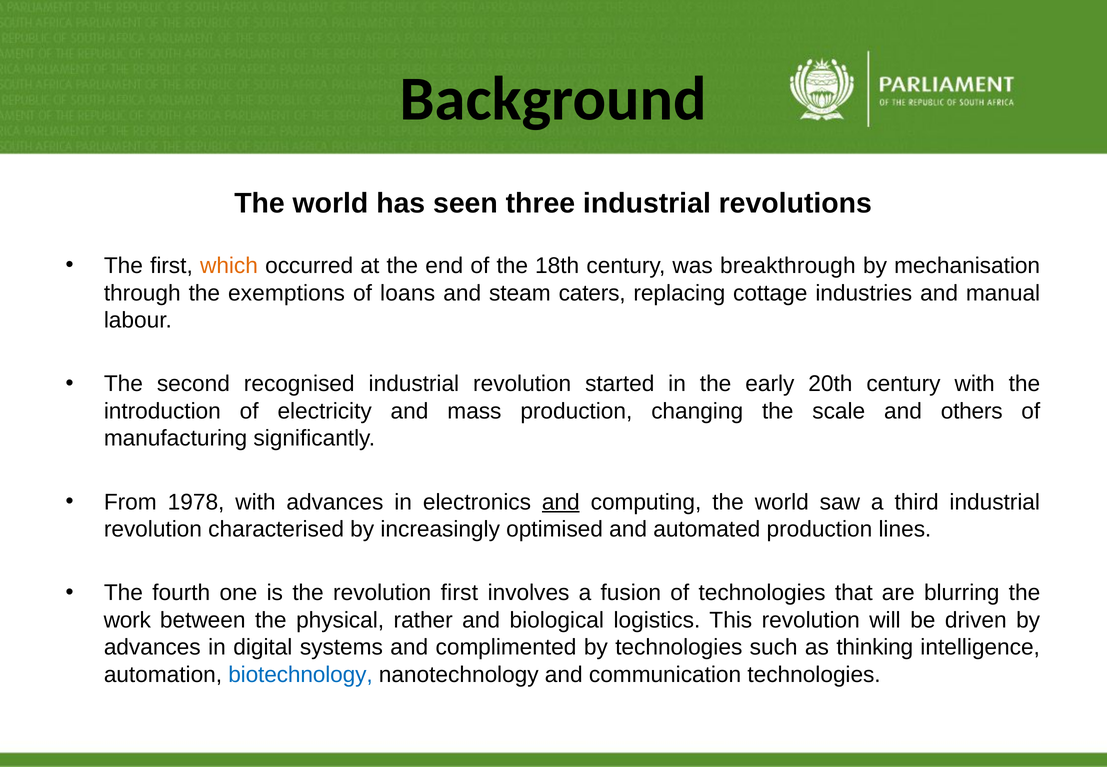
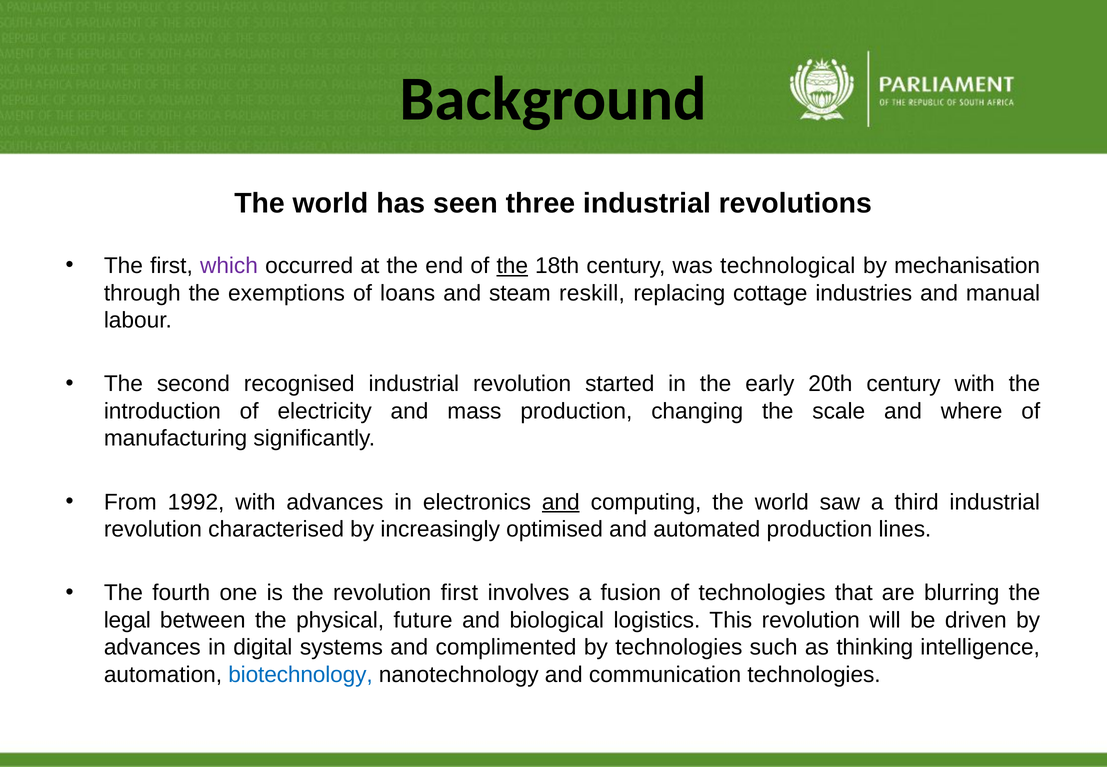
which colour: orange -> purple
the at (512, 266) underline: none -> present
breakthrough: breakthrough -> technological
caters: caters -> reskill
others: others -> where
1978: 1978 -> 1992
work: work -> legal
rather: rather -> future
